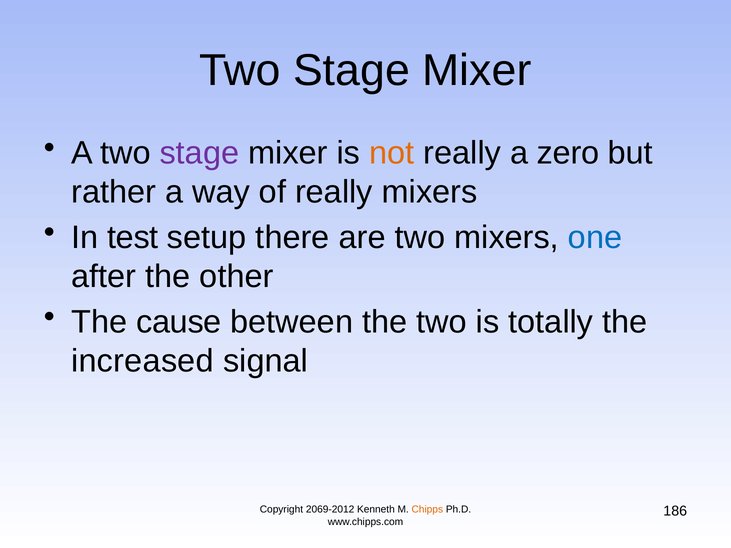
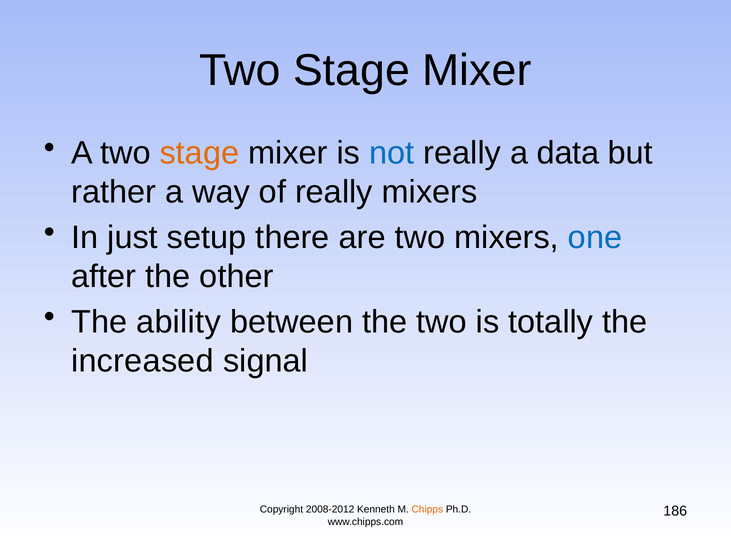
stage at (199, 153) colour: purple -> orange
not colour: orange -> blue
zero: zero -> data
test: test -> just
cause: cause -> ability
2069-2012: 2069-2012 -> 2008-2012
